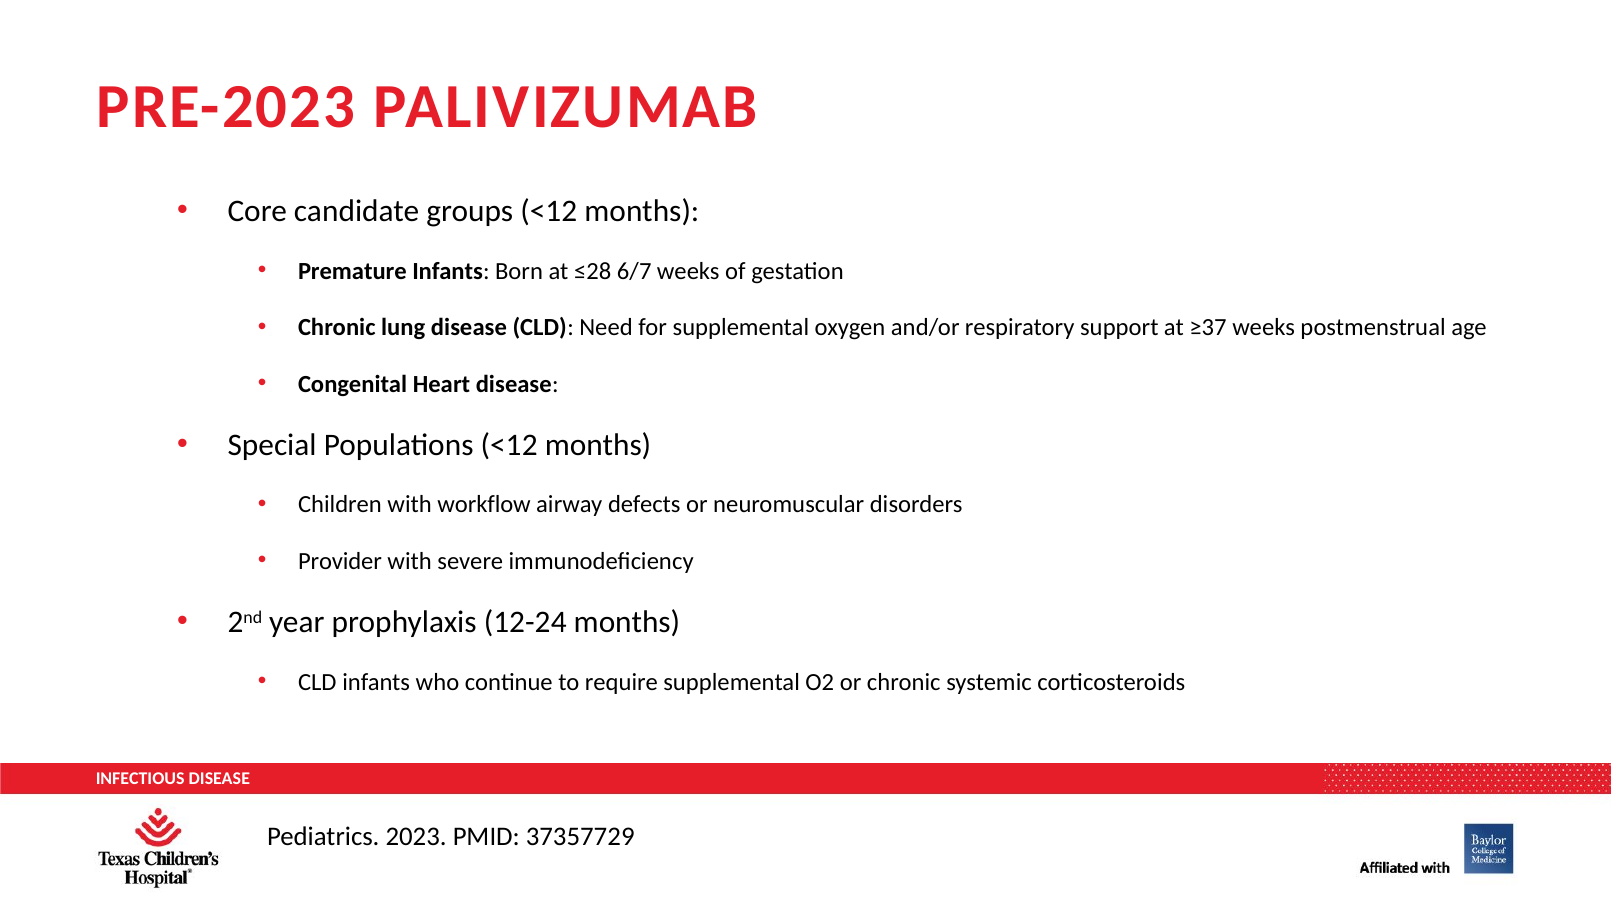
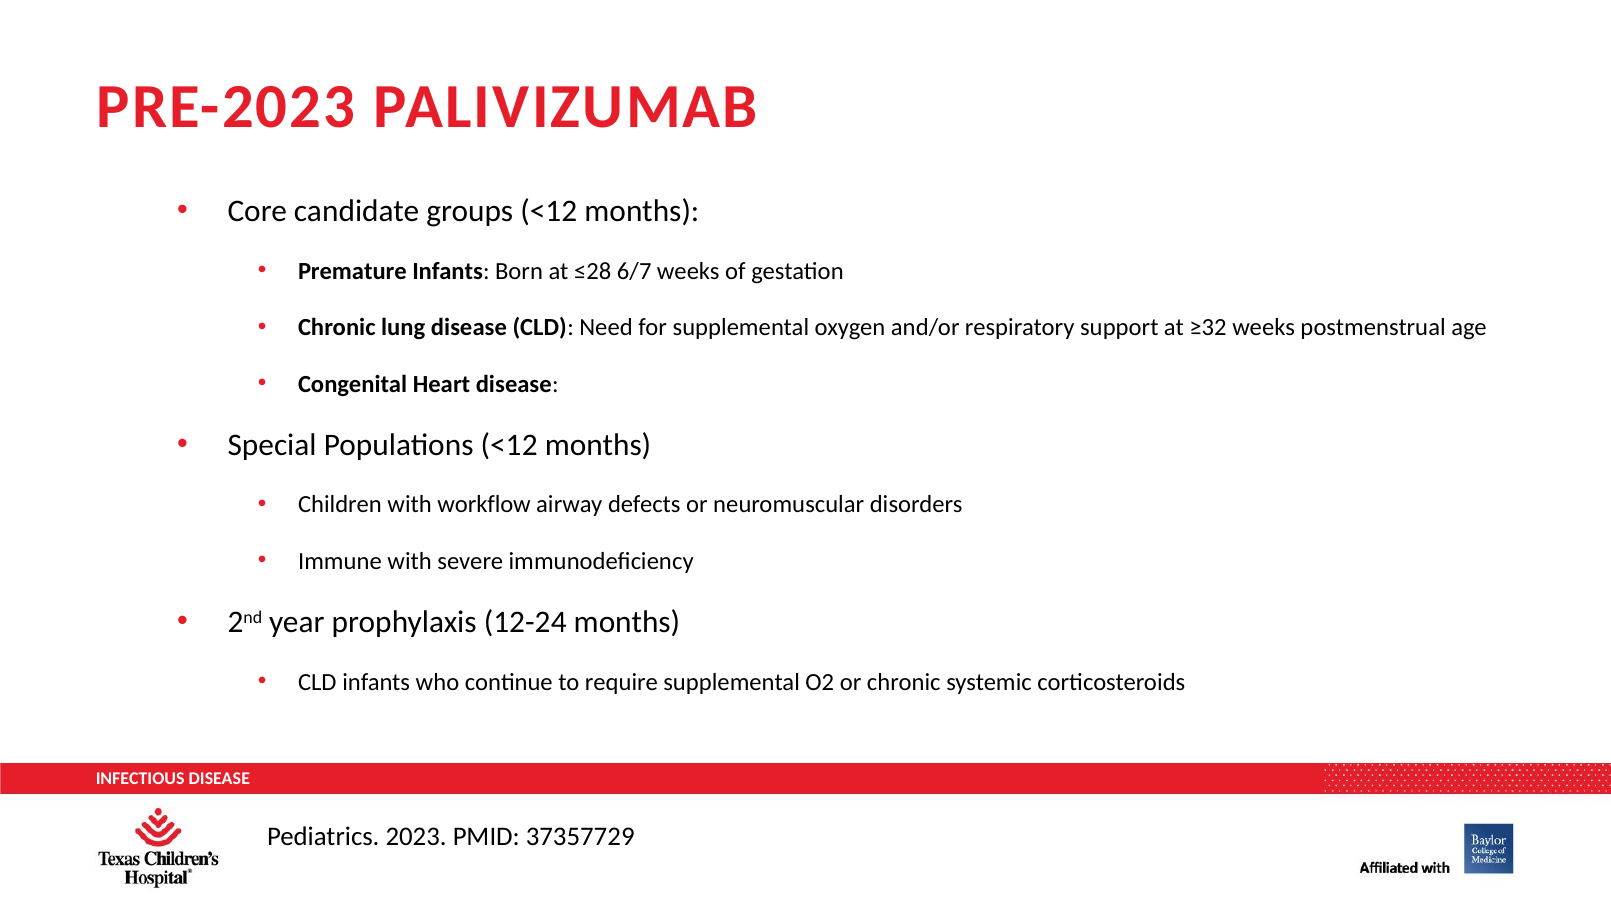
≥37: ≥37 -> ≥32
Provider: Provider -> Immune
